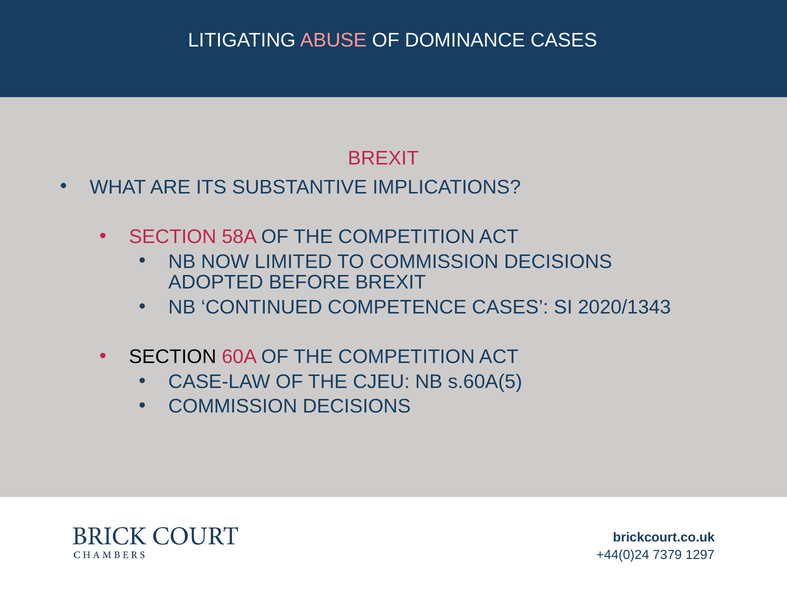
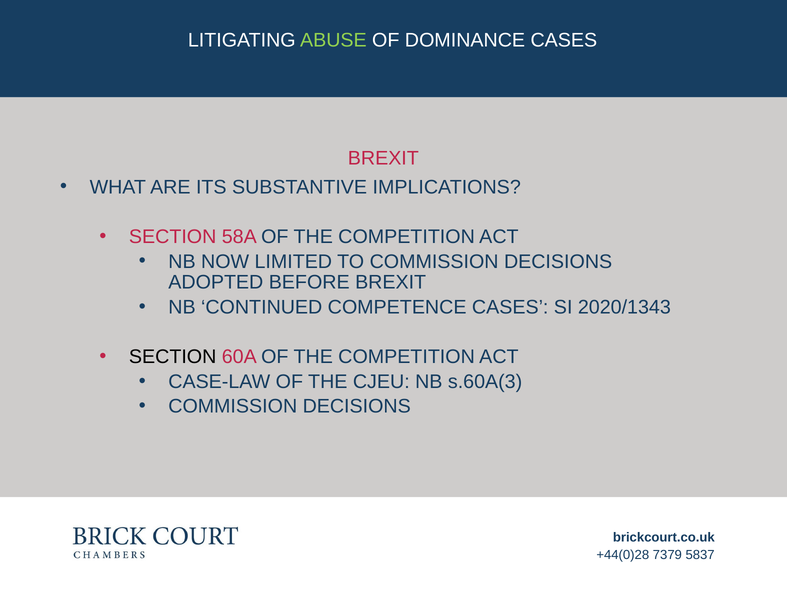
ABUSE colour: pink -> light green
s.60A(5: s.60A(5 -> s.60A(3
+44(0)24: +44(0)24 -> +44(0)28
1297: 1297 -> 5837
